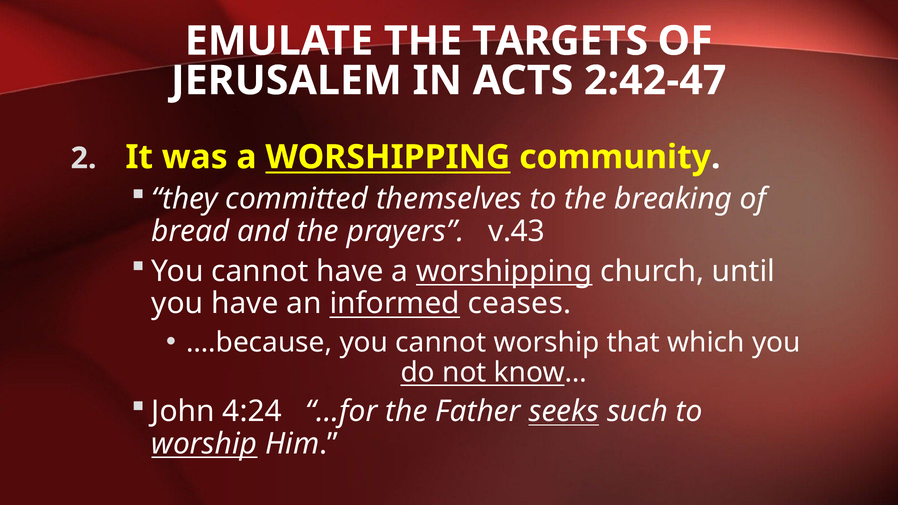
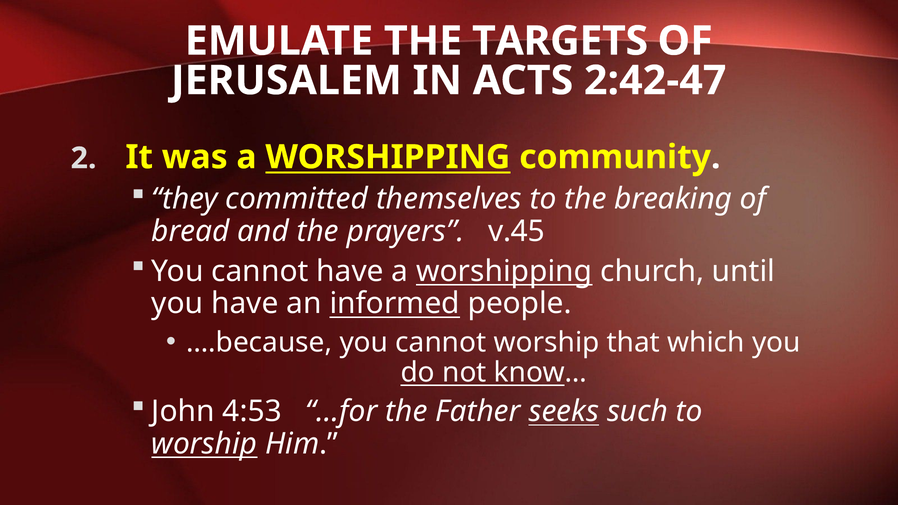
v.43: v.43 -> v.45
ceases: ceases -> people
4:24: 4:24 -> 4:53
